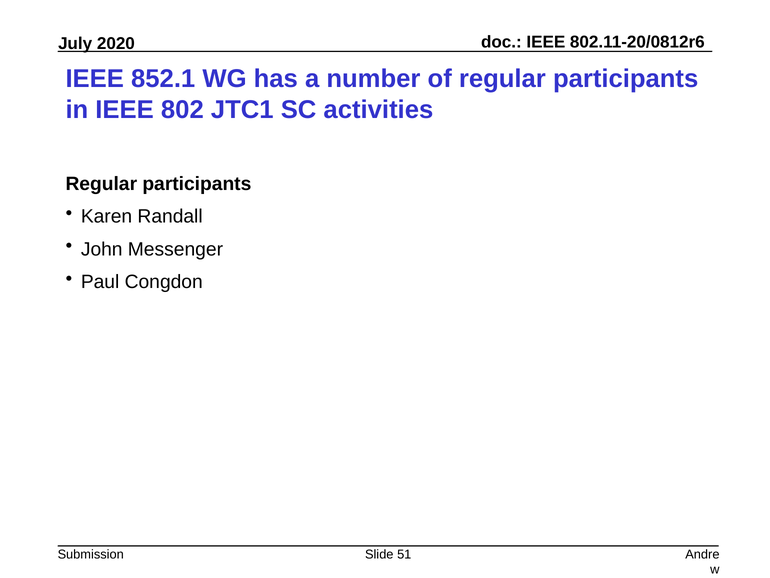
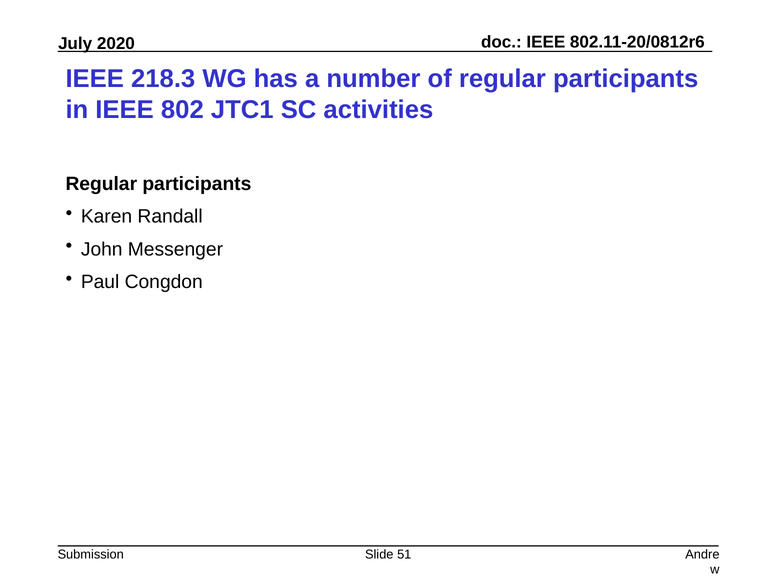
852.1: 852.1 -> 218.3
